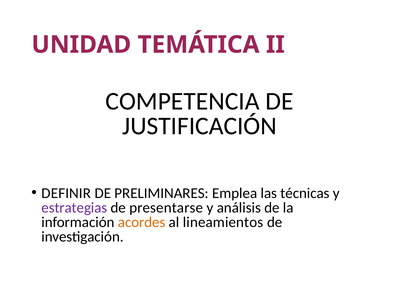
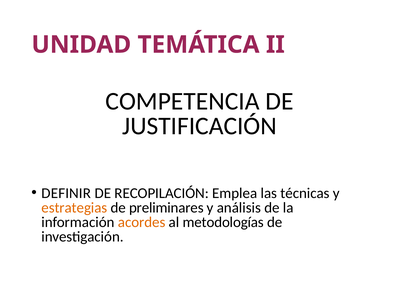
PRELIMINARES: PRELIMINARES -> RECOPILACIÓN
estrategias colour: purple -> orange
presentarse: presentarse -> preliminares
lineamientos: lineamientos -> metodologías
